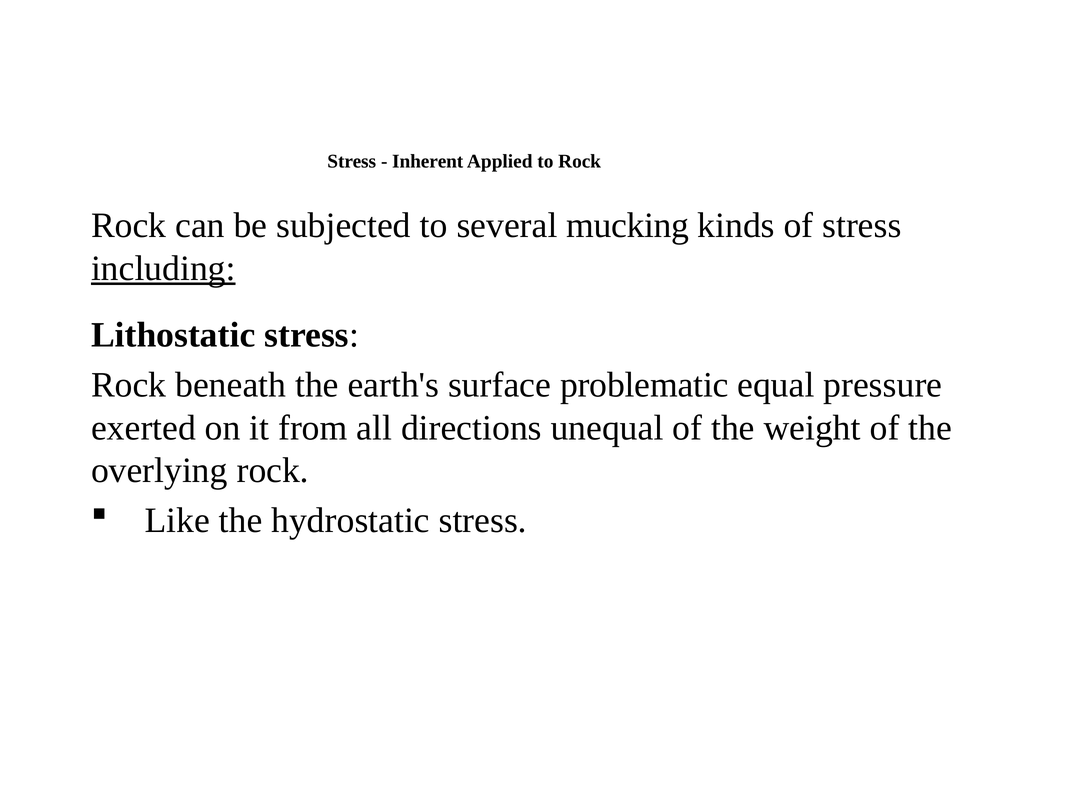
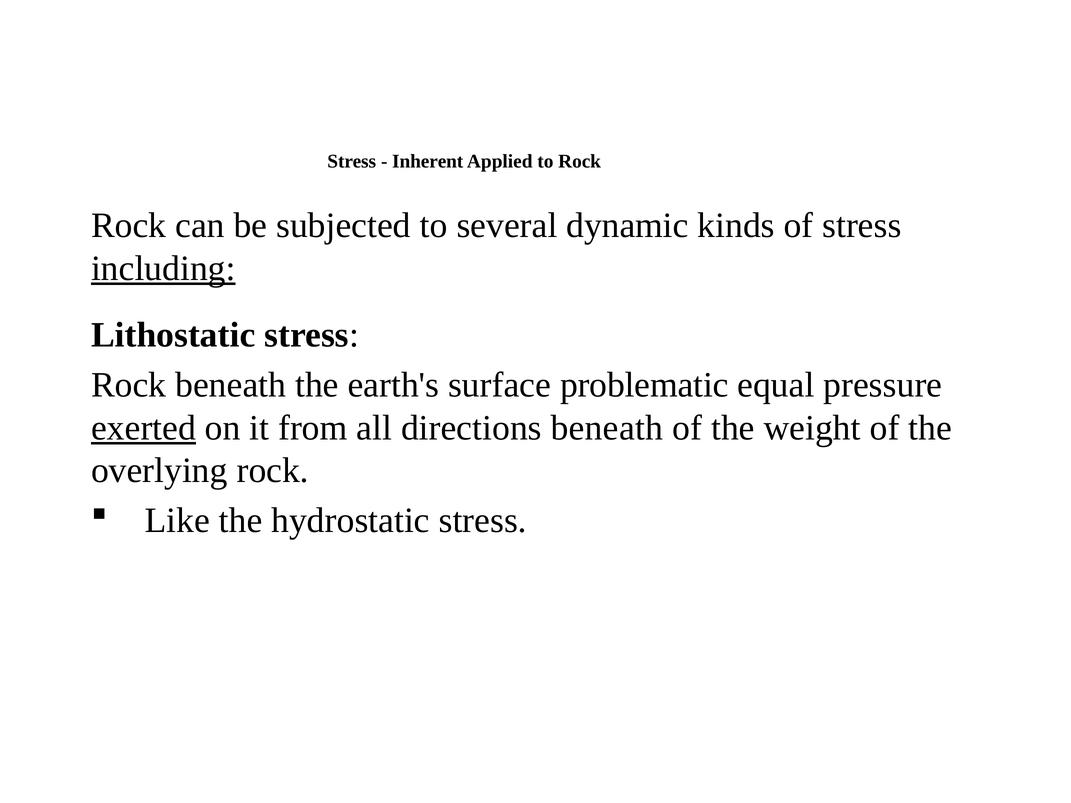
mucking: mucking -> dynamic
exerted underline: none -> present
directions unequal: unequal -> beneath
